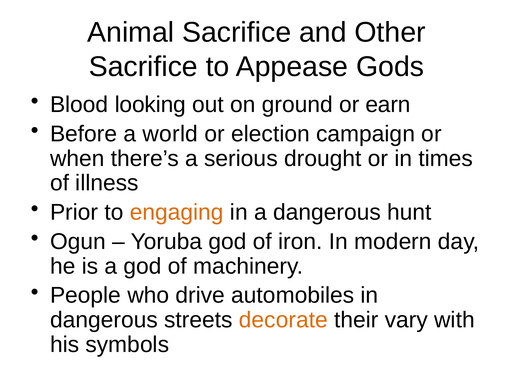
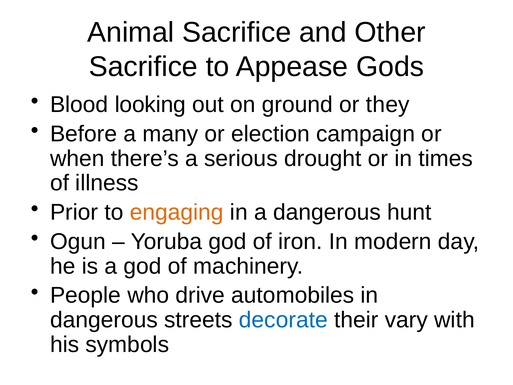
earn: earn -> they
world: world -> many
decorate colour: orange -> blue
